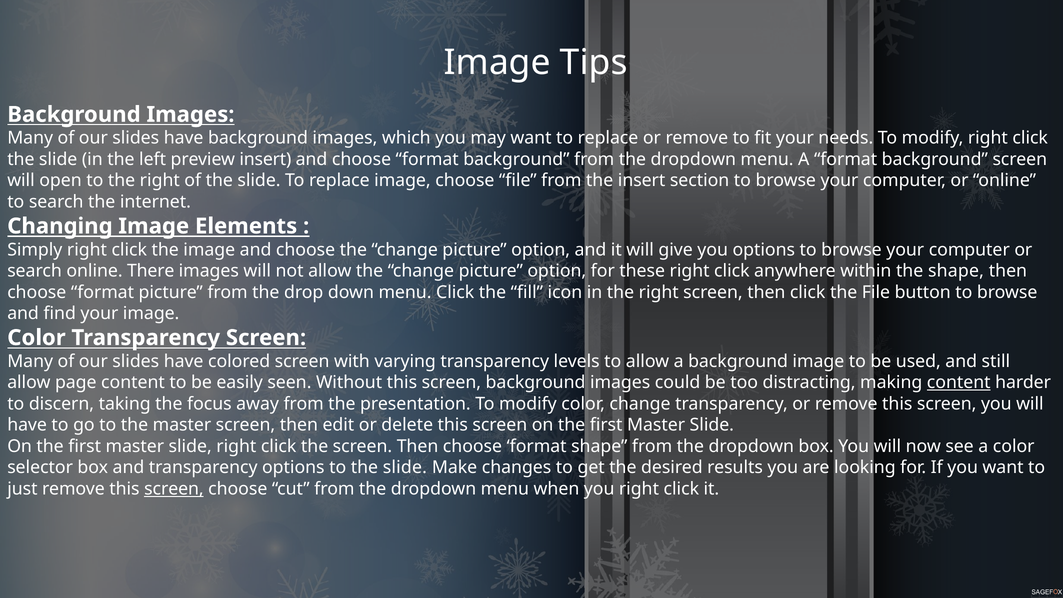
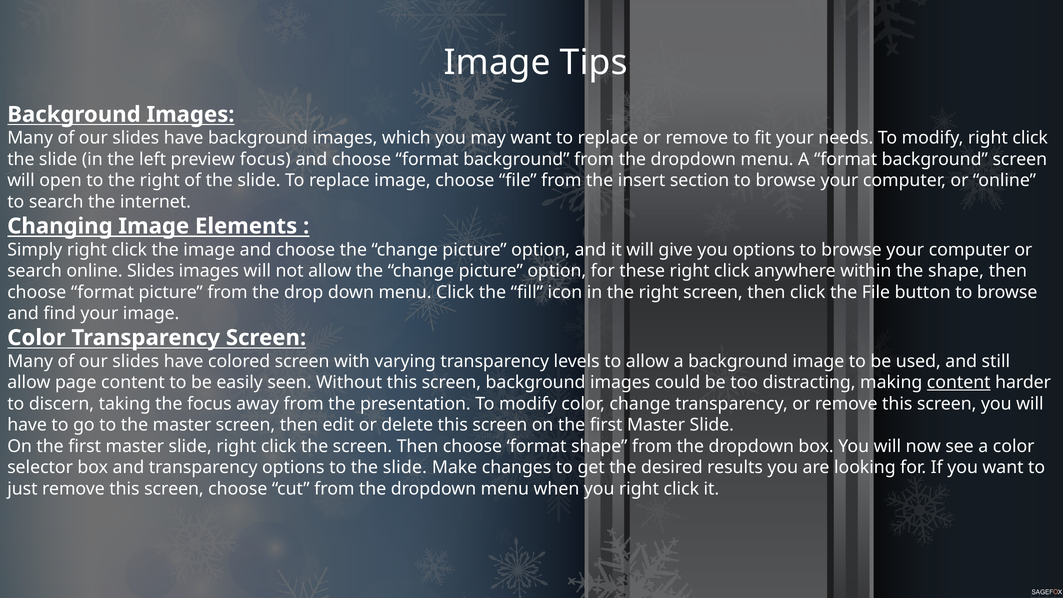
preview insert: insert -> focus
online There: There -> Slides
screen at (174, 489) underline: present -> none
